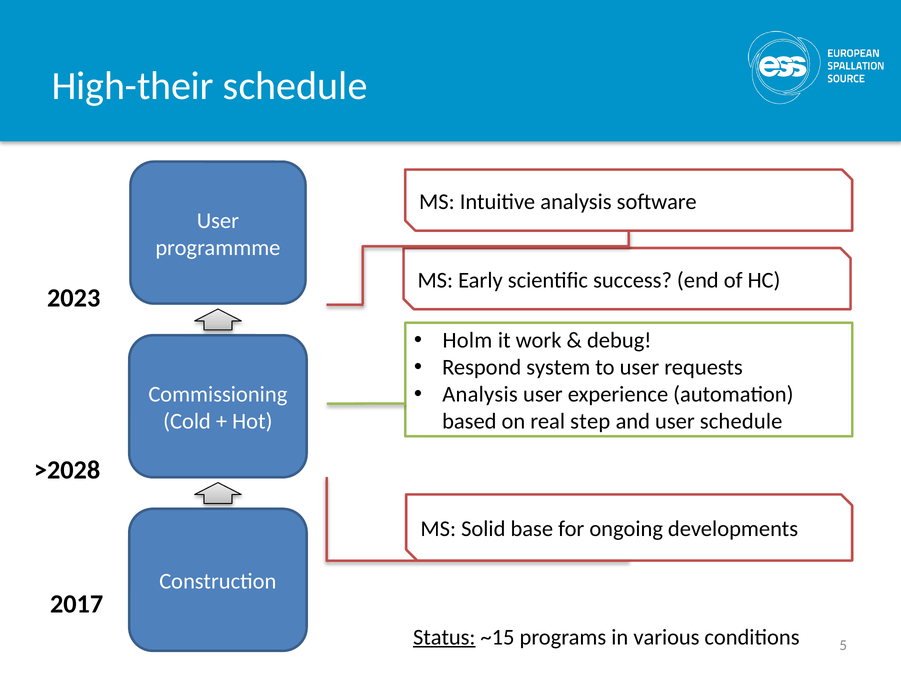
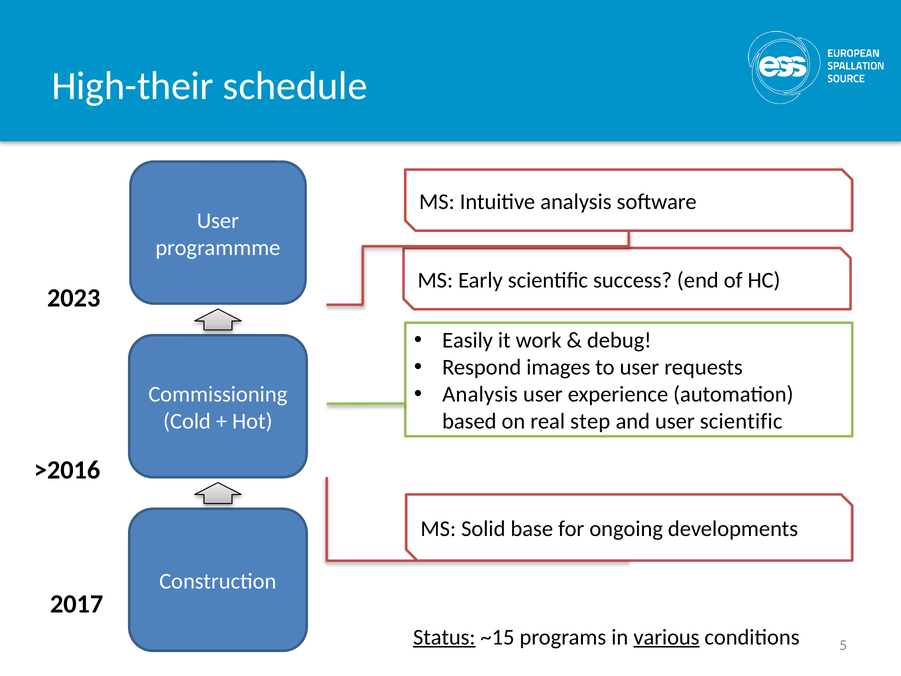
Holm: Holm -> Easily
system: system -> images
user schedule: schedule -> scientific
>2028: >2028 -> >2016
various underline: none -> present
